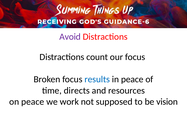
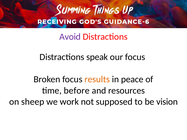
count: count -> speak
results colour: blue -> orange
directs: directs -> before
on peace: peace -> sheep
